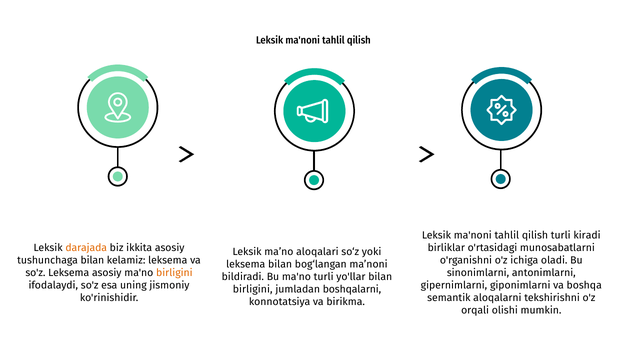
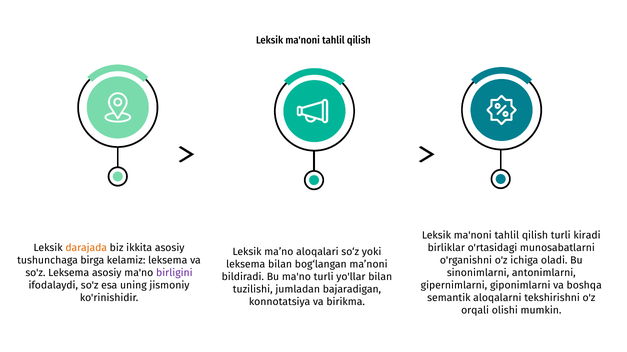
tushunchaga bilan: bilan -> birga
birligini at (174, 273) colour: orange -> purple
birligini at (253, 290): birligini -> tuzilishi
boshqalarni: boshqalarni -> bajaradigan
